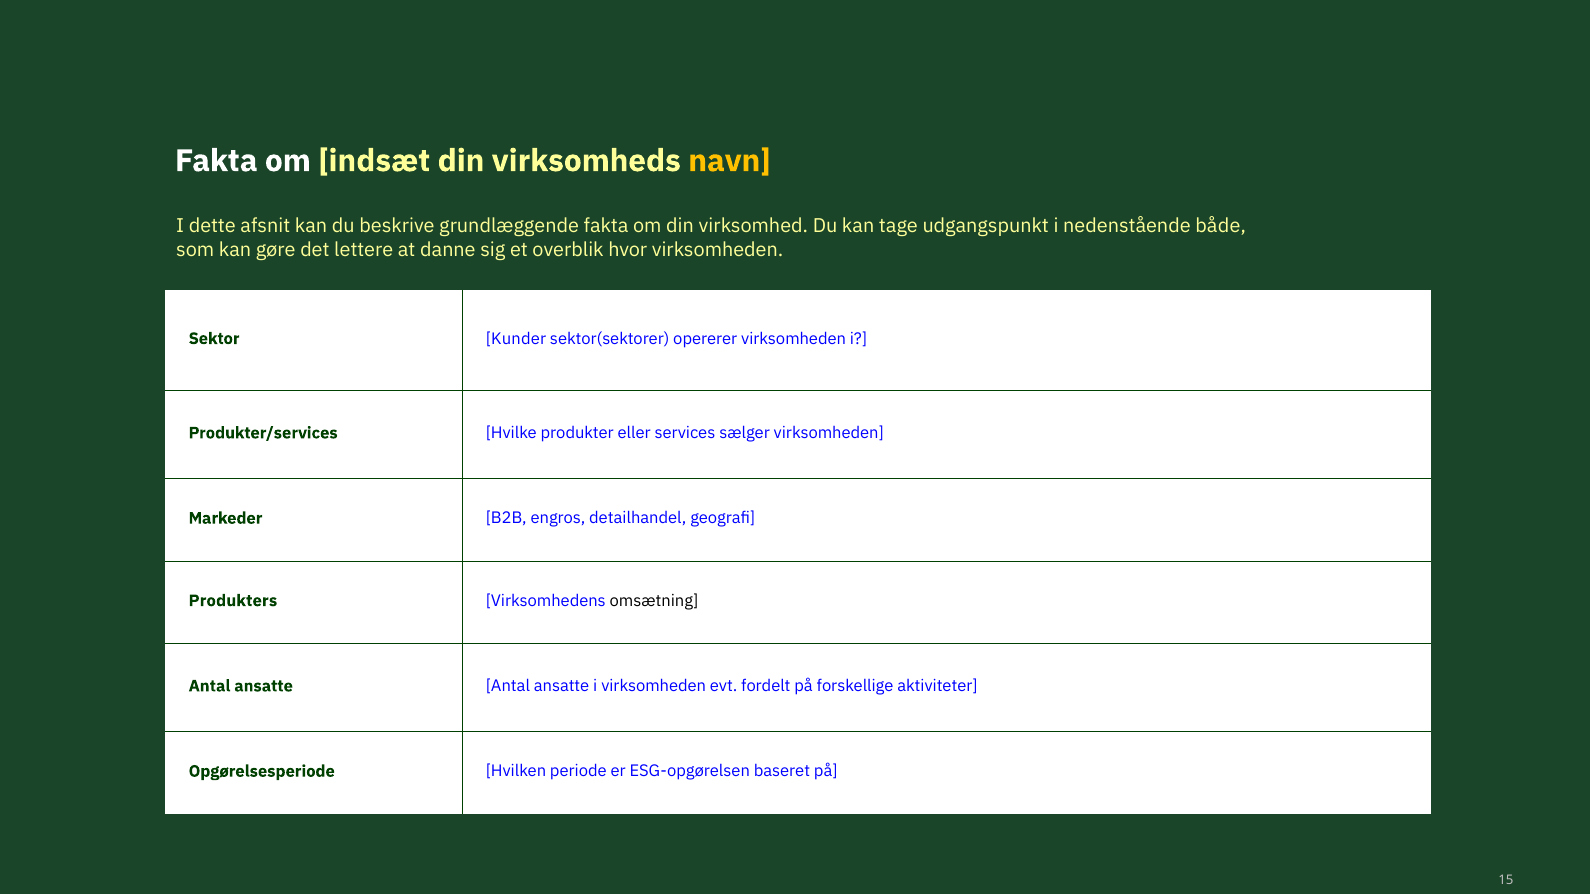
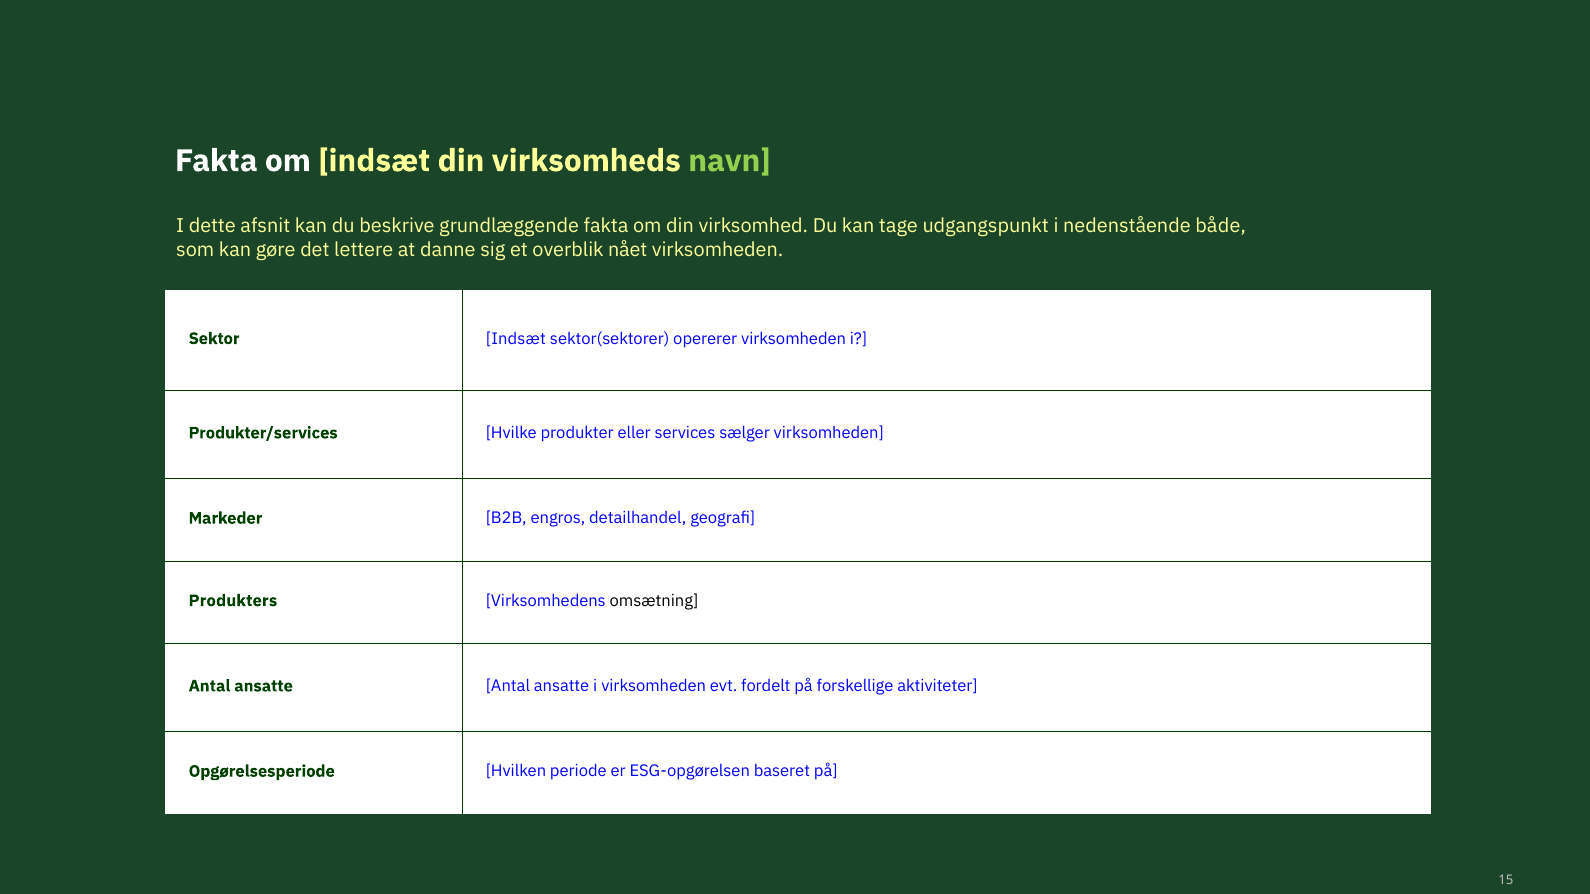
navn colour: yellow -> light green
hvor: hvor -> nået
Sektor Kunder: Kunder -> Indsæt
